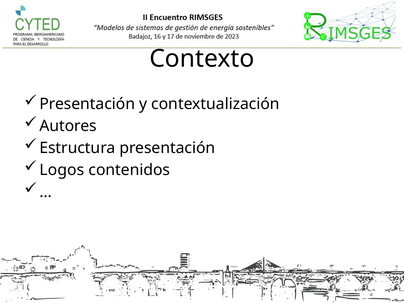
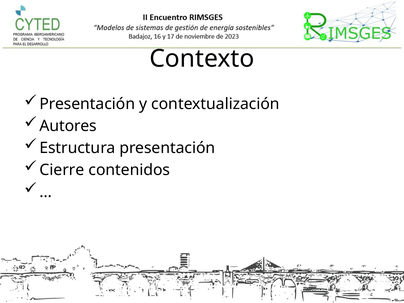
Logos: Logos -> Cierre
